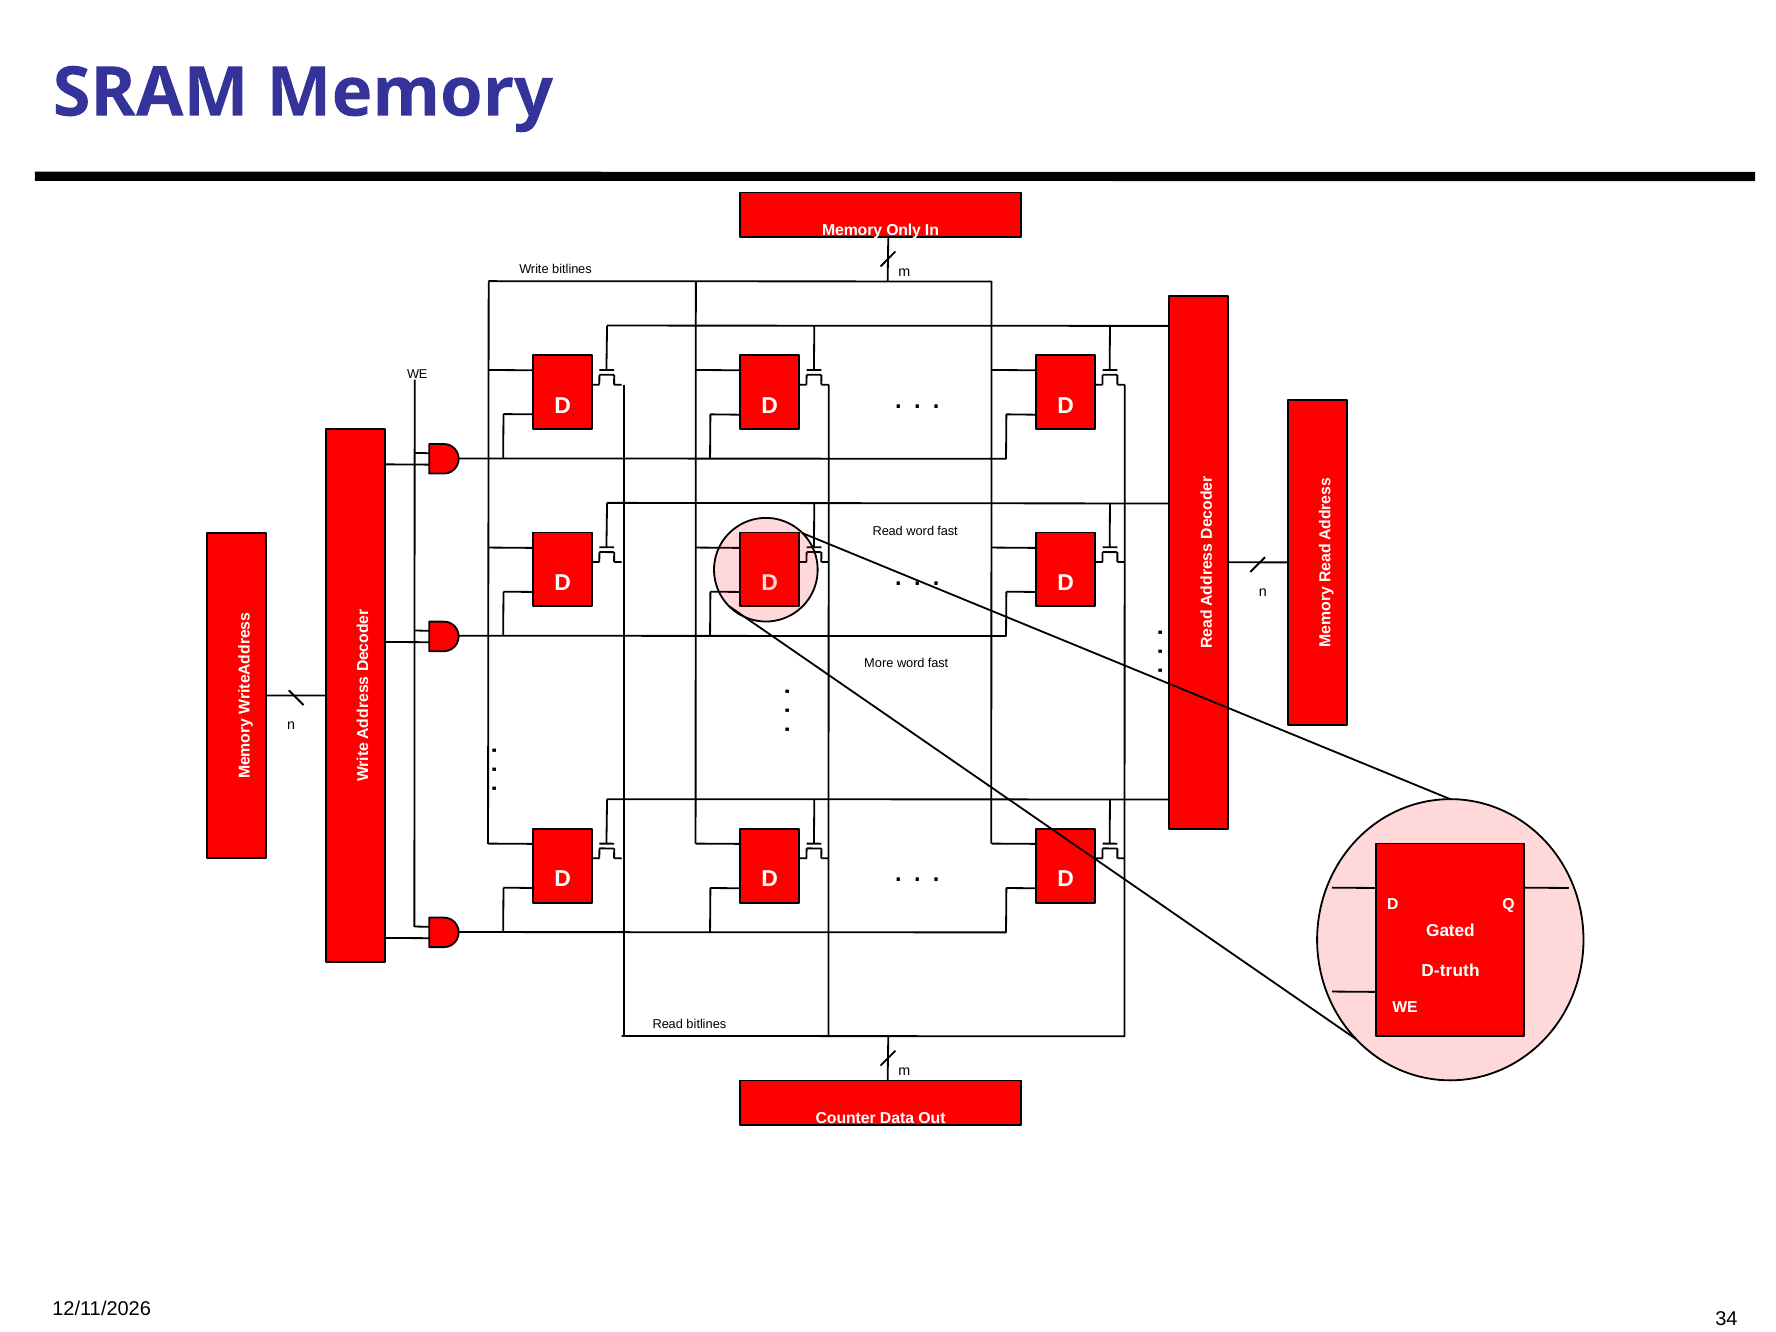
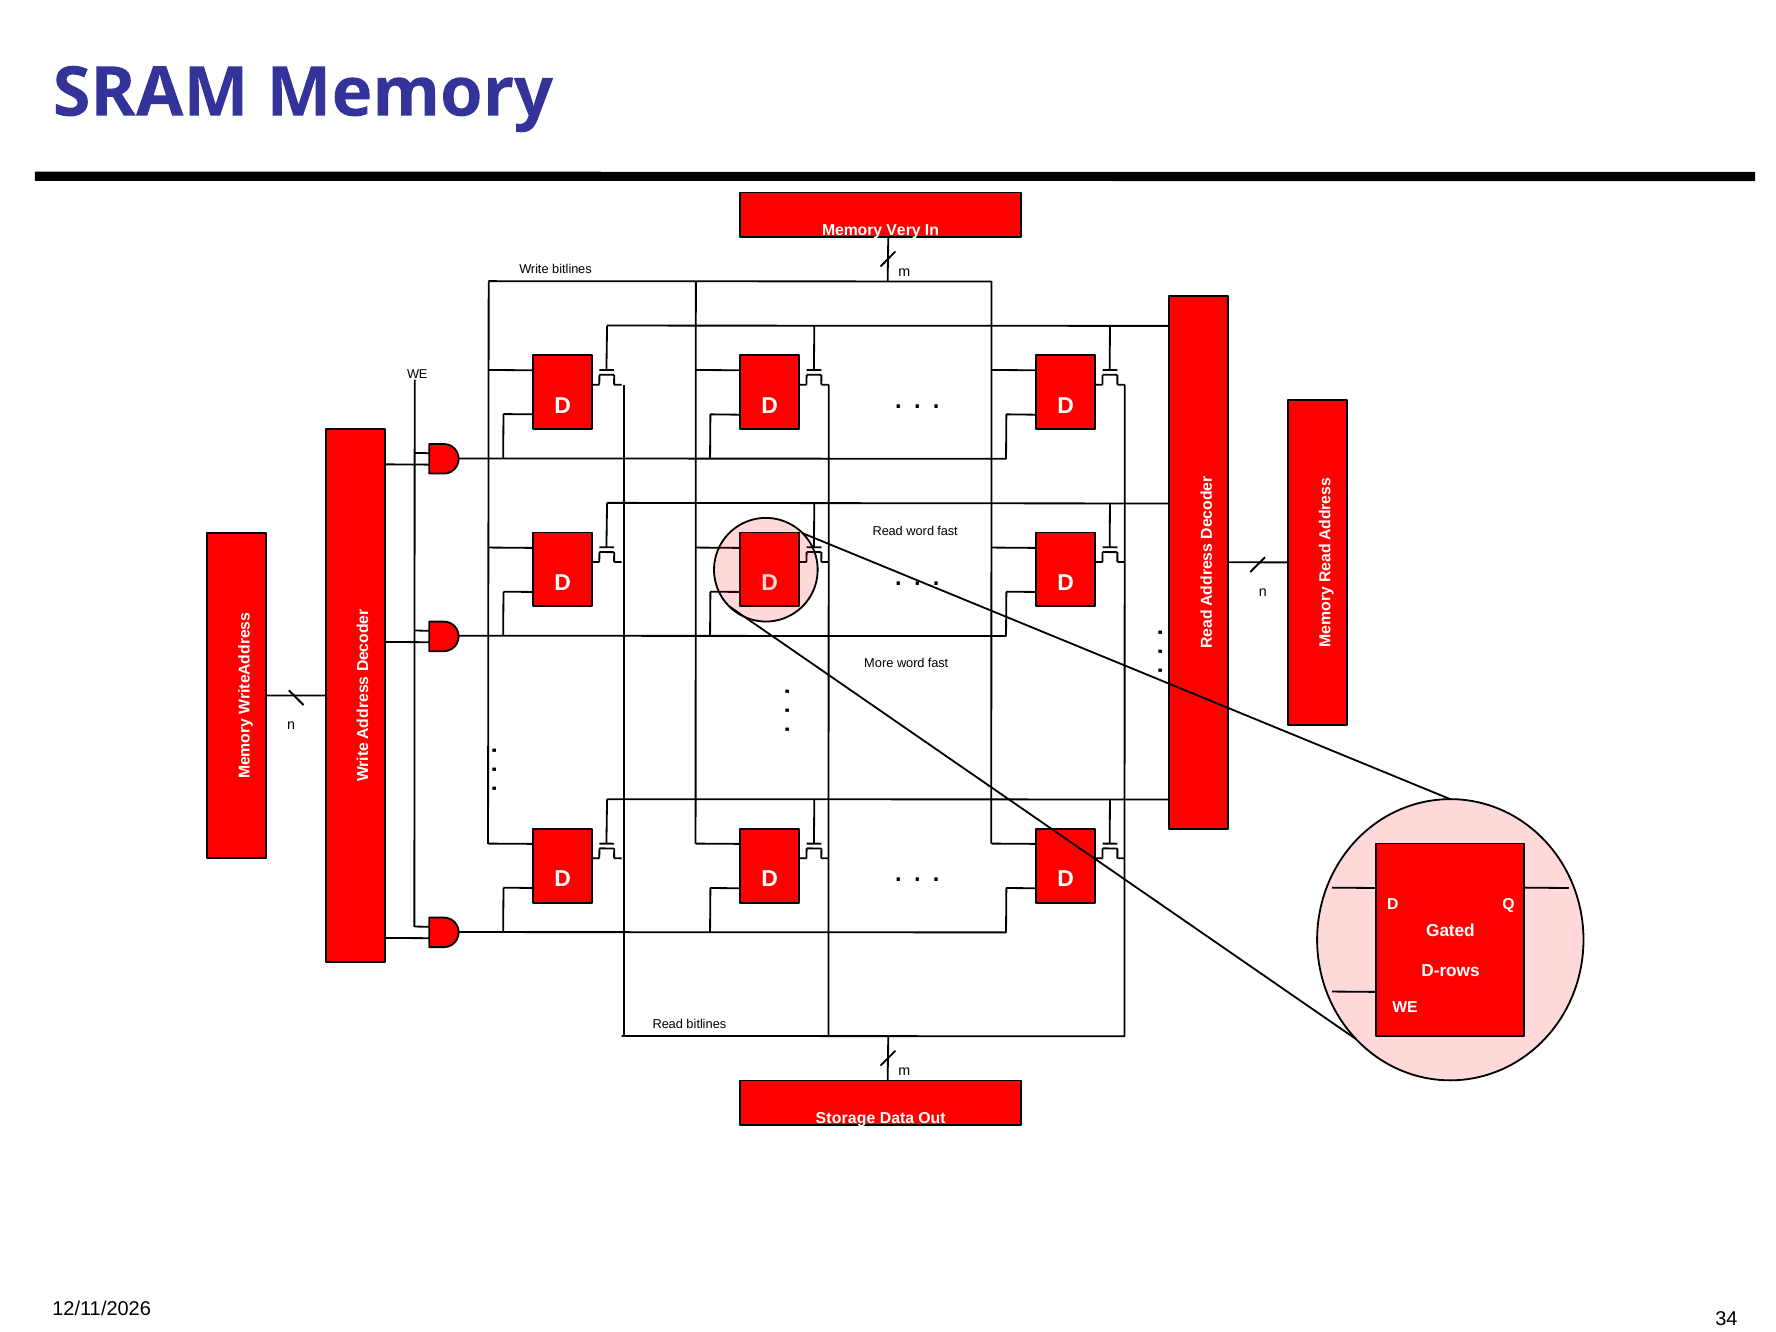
Only: Only -> Very
D-truth: D-truth -> D-rows
Counter: Counter -> Storage
